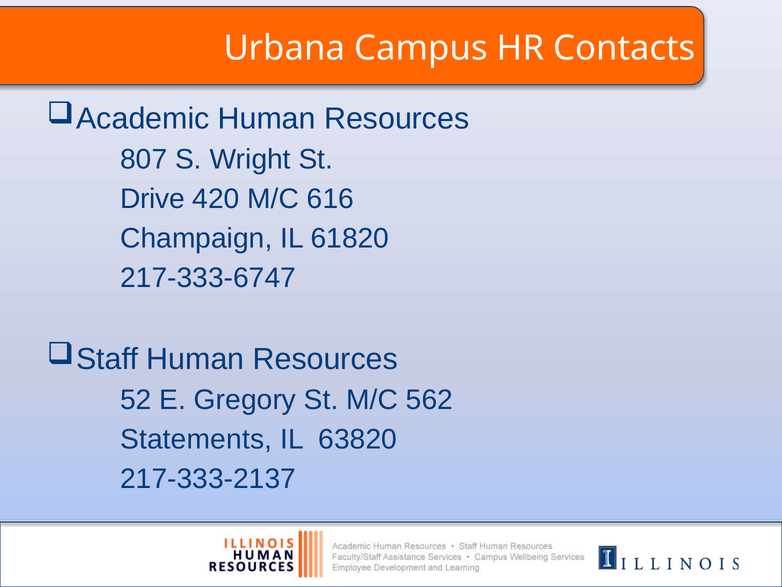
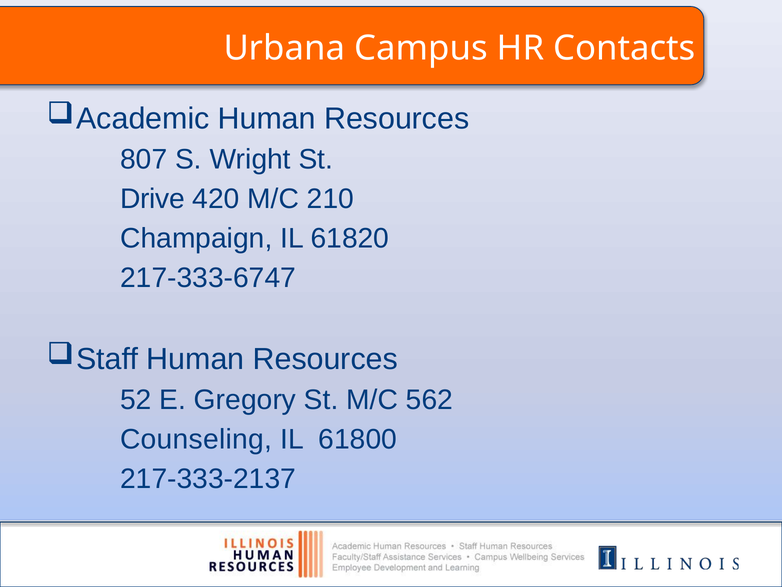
616: 616 -> 210
Statements: Statements -> Counseling
63820: 63820 -> 61800
